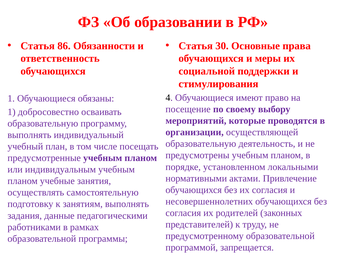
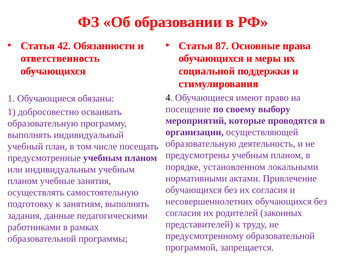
86: 86 -> 42
30: 30 -> 87
